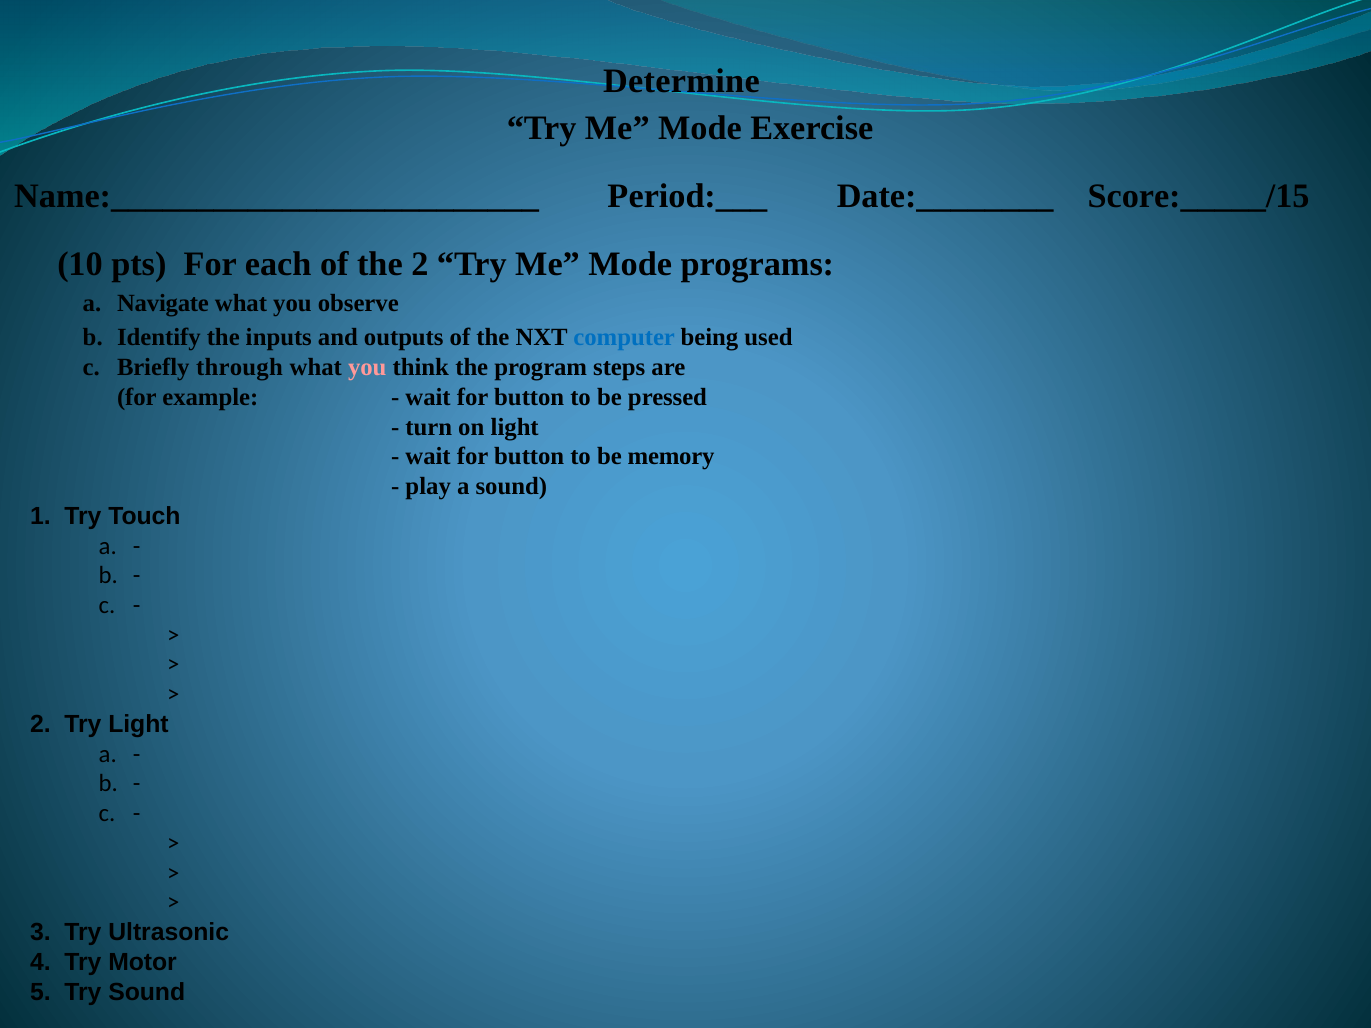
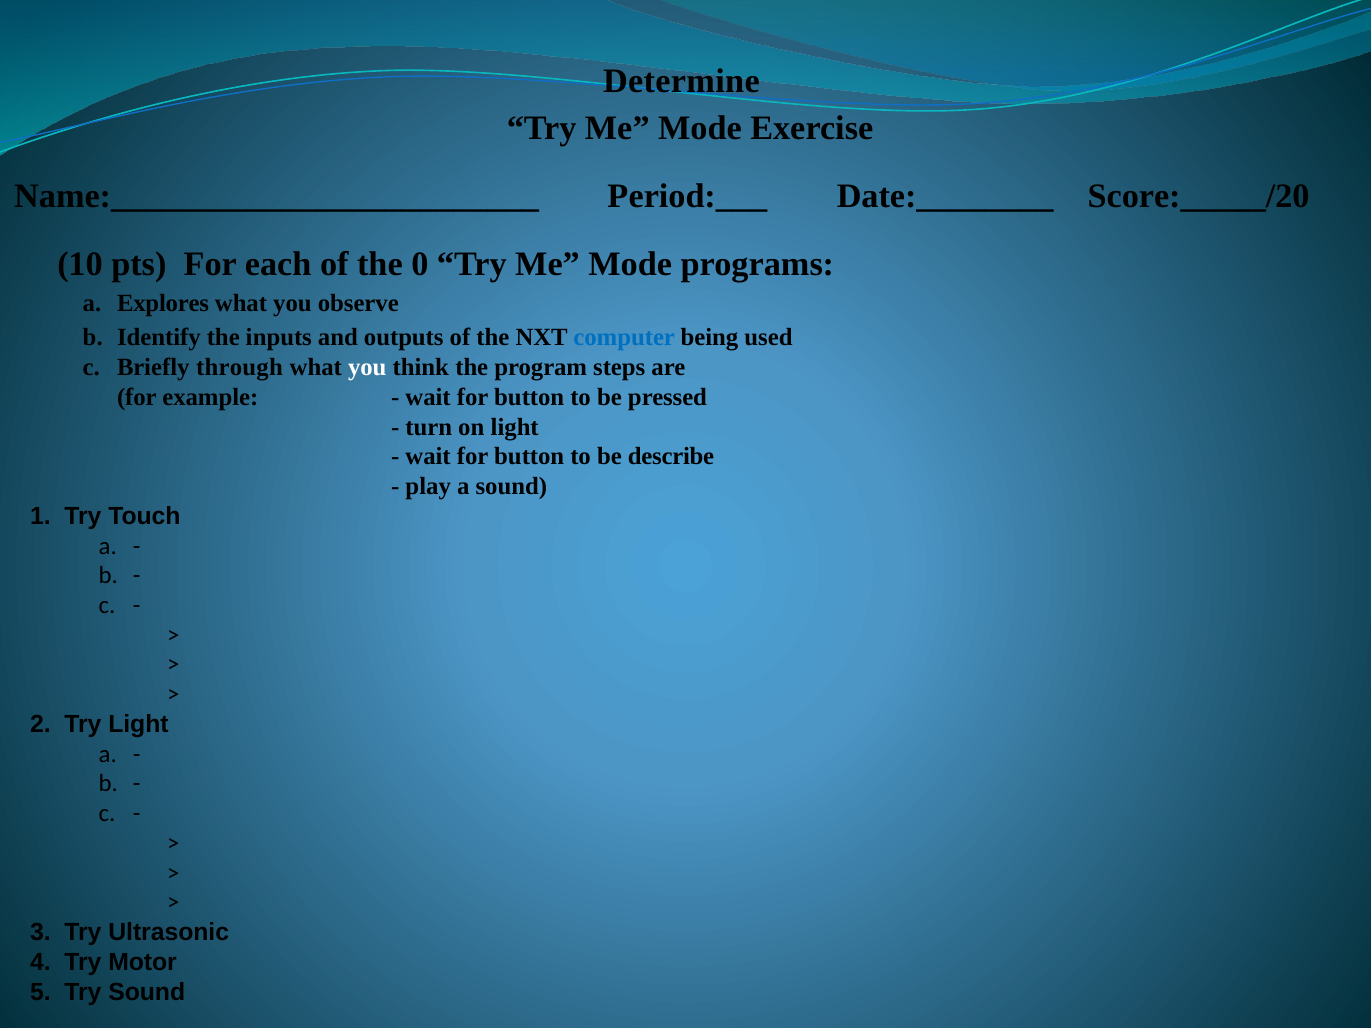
Score:_____/15: Score:_____/15 -> Score:_____/20
the 2: 2 -> 0
Navigate: Navigate -> Explores
you at (367, 368) colour: pink -> white
memory: memory -> describe
